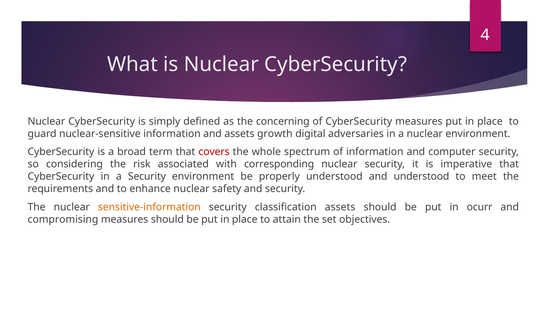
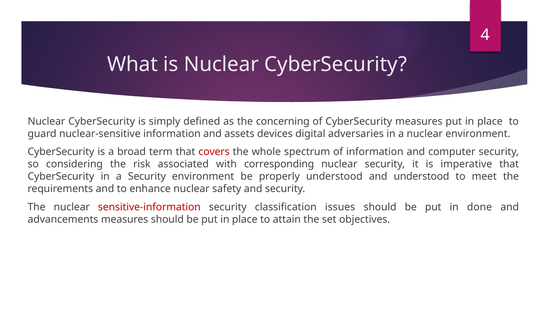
growth: growth -> devices
sensitive-information colour: orange -> red
classification assets: assets -> issues
ocurr: ocurr -> done
compromising: compromising -> advancements
